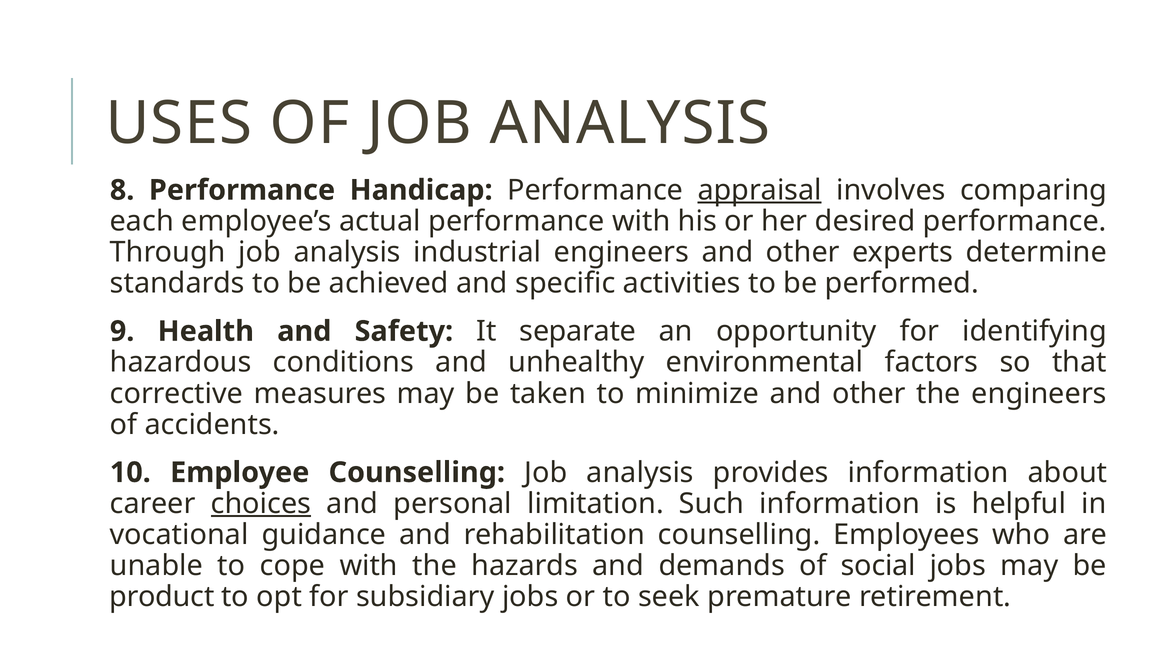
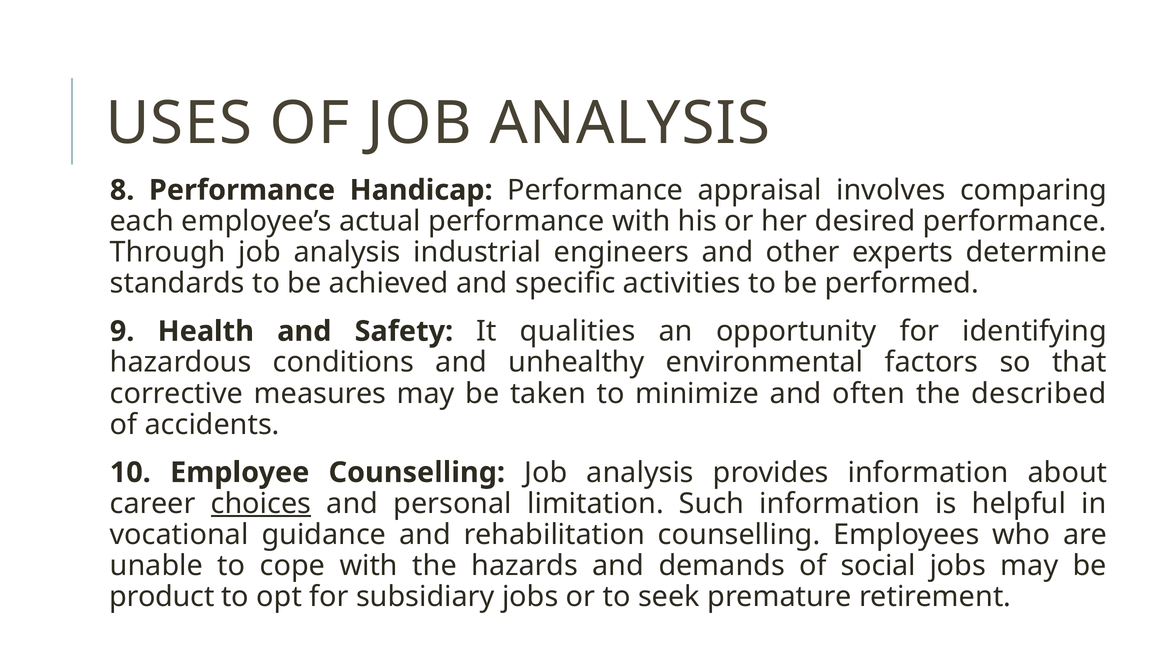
appraisal underline: present -> none
separate: separate -> qualities
minimize and other: other -> often
the engineers: engineers -> described
